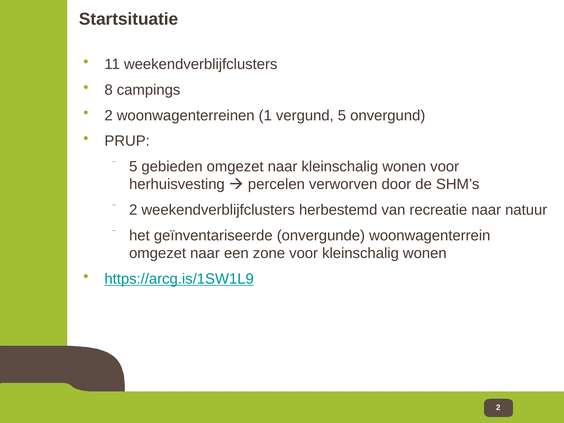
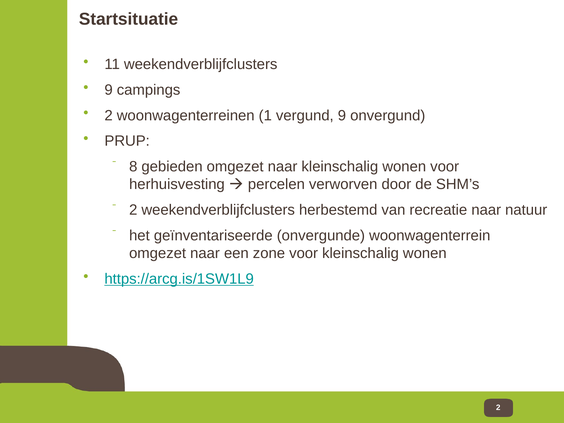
8 at (109, 90): 8 -> 9
vergund 5: 5 -> 9
5 at (133, 167): 5 -> 8
